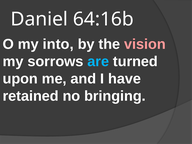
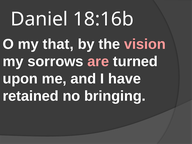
64:16b: 64:16b -> 18:16b
into: into -> that
are colour: light blue -> pink
